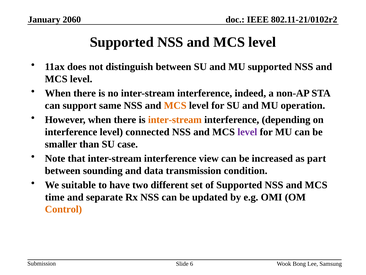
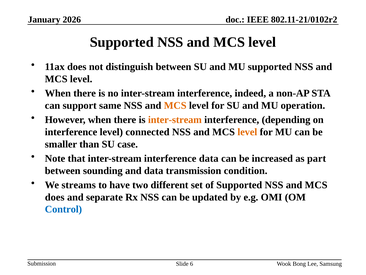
2060: 2060 -> 2026
level at (247, 132) colour: purple -> orange
interference view: view -> data
suitable: suitable -> streams
time at (55, 197): time -> does
Control colour: orange -> blue
